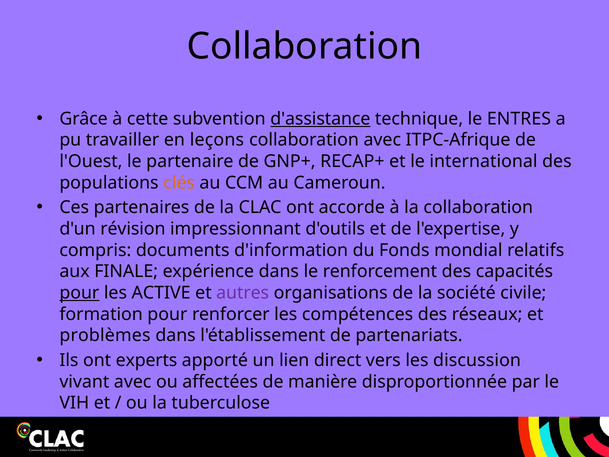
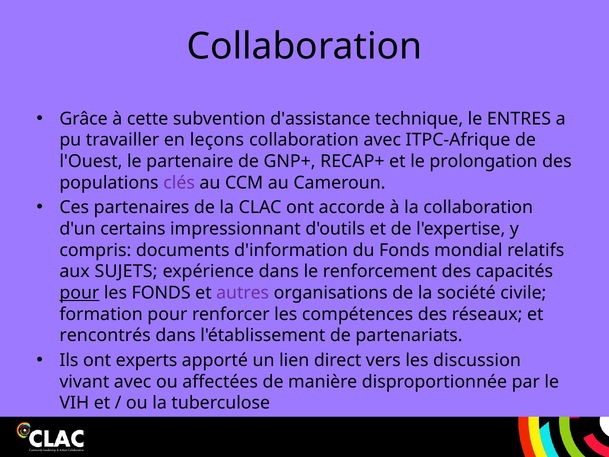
d'assistance underline: present -> none
international: international -> prolongation
clés colour: orange -> purple
révision: révision -> certains
FINALE: FINALE -> SUJETS
les ACTIVE: ACTIVE -> FONDS
problèmes: problèmes -> rencontrés
